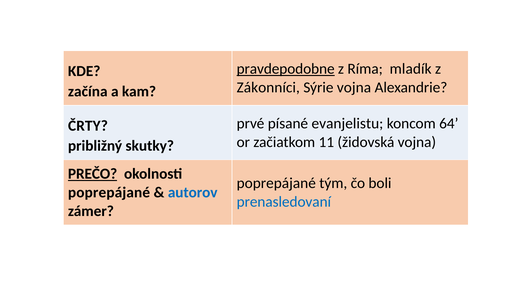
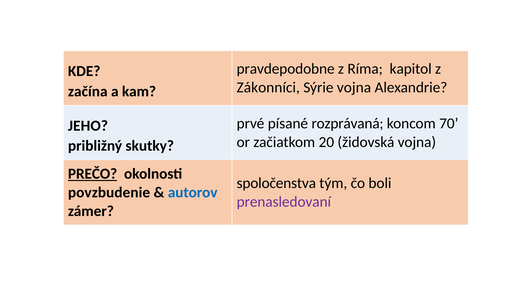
pravdepodobne underline: present -> none
mladík: mladík -> kapitol
evanjelistu: evanjelistu -> rozprávaná
64: 64 -> 70
ČRTY: ČRTY -> JEHO
11: 11 -> 20
poprepájané at (276, 183): poprepájané -> spoločenstva
poprepájané at (109, 193): poprepájané -> povzbudenie
prenasledovaní colour: blue -> purple
